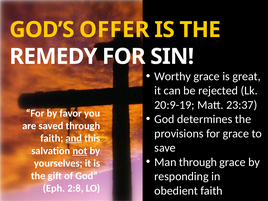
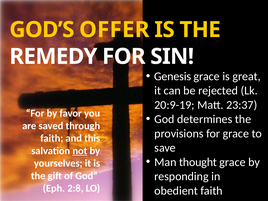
Worthy: Worthy -> Genesis
and underline: present -> none
Man through: through -> thought
